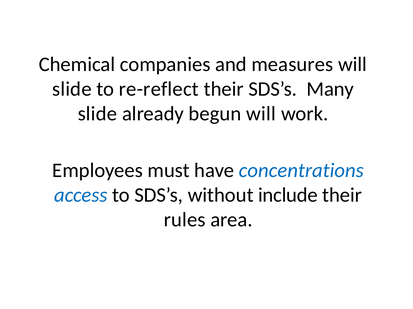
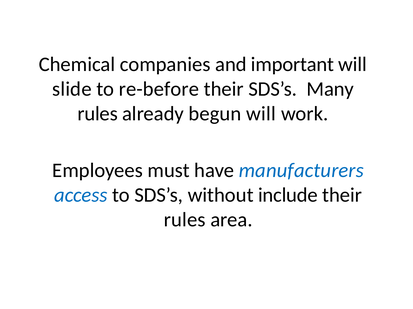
measures: measures -> important
re-reflect: re-reflect -> re-before
slide at (97, 114): slide -> rules
concentrations: concentrations -> manufacturers
